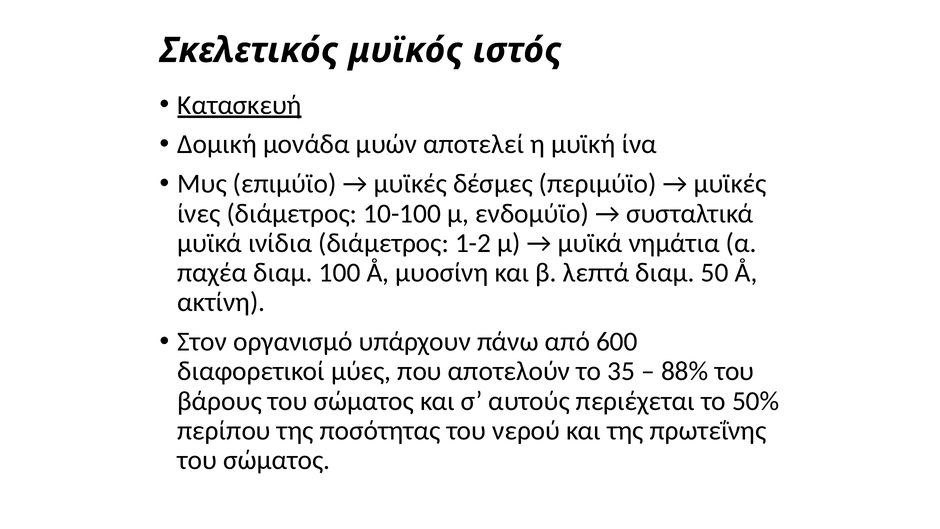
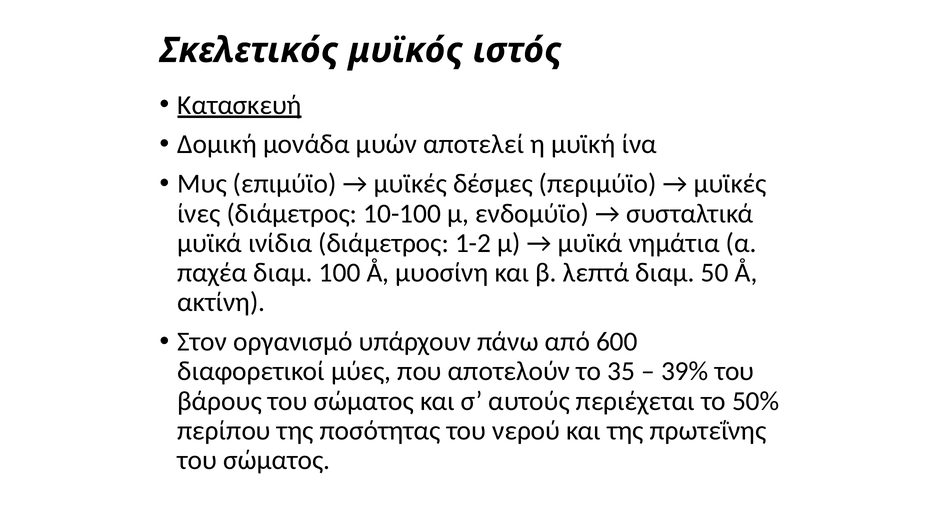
88%: 88% -> 39%
